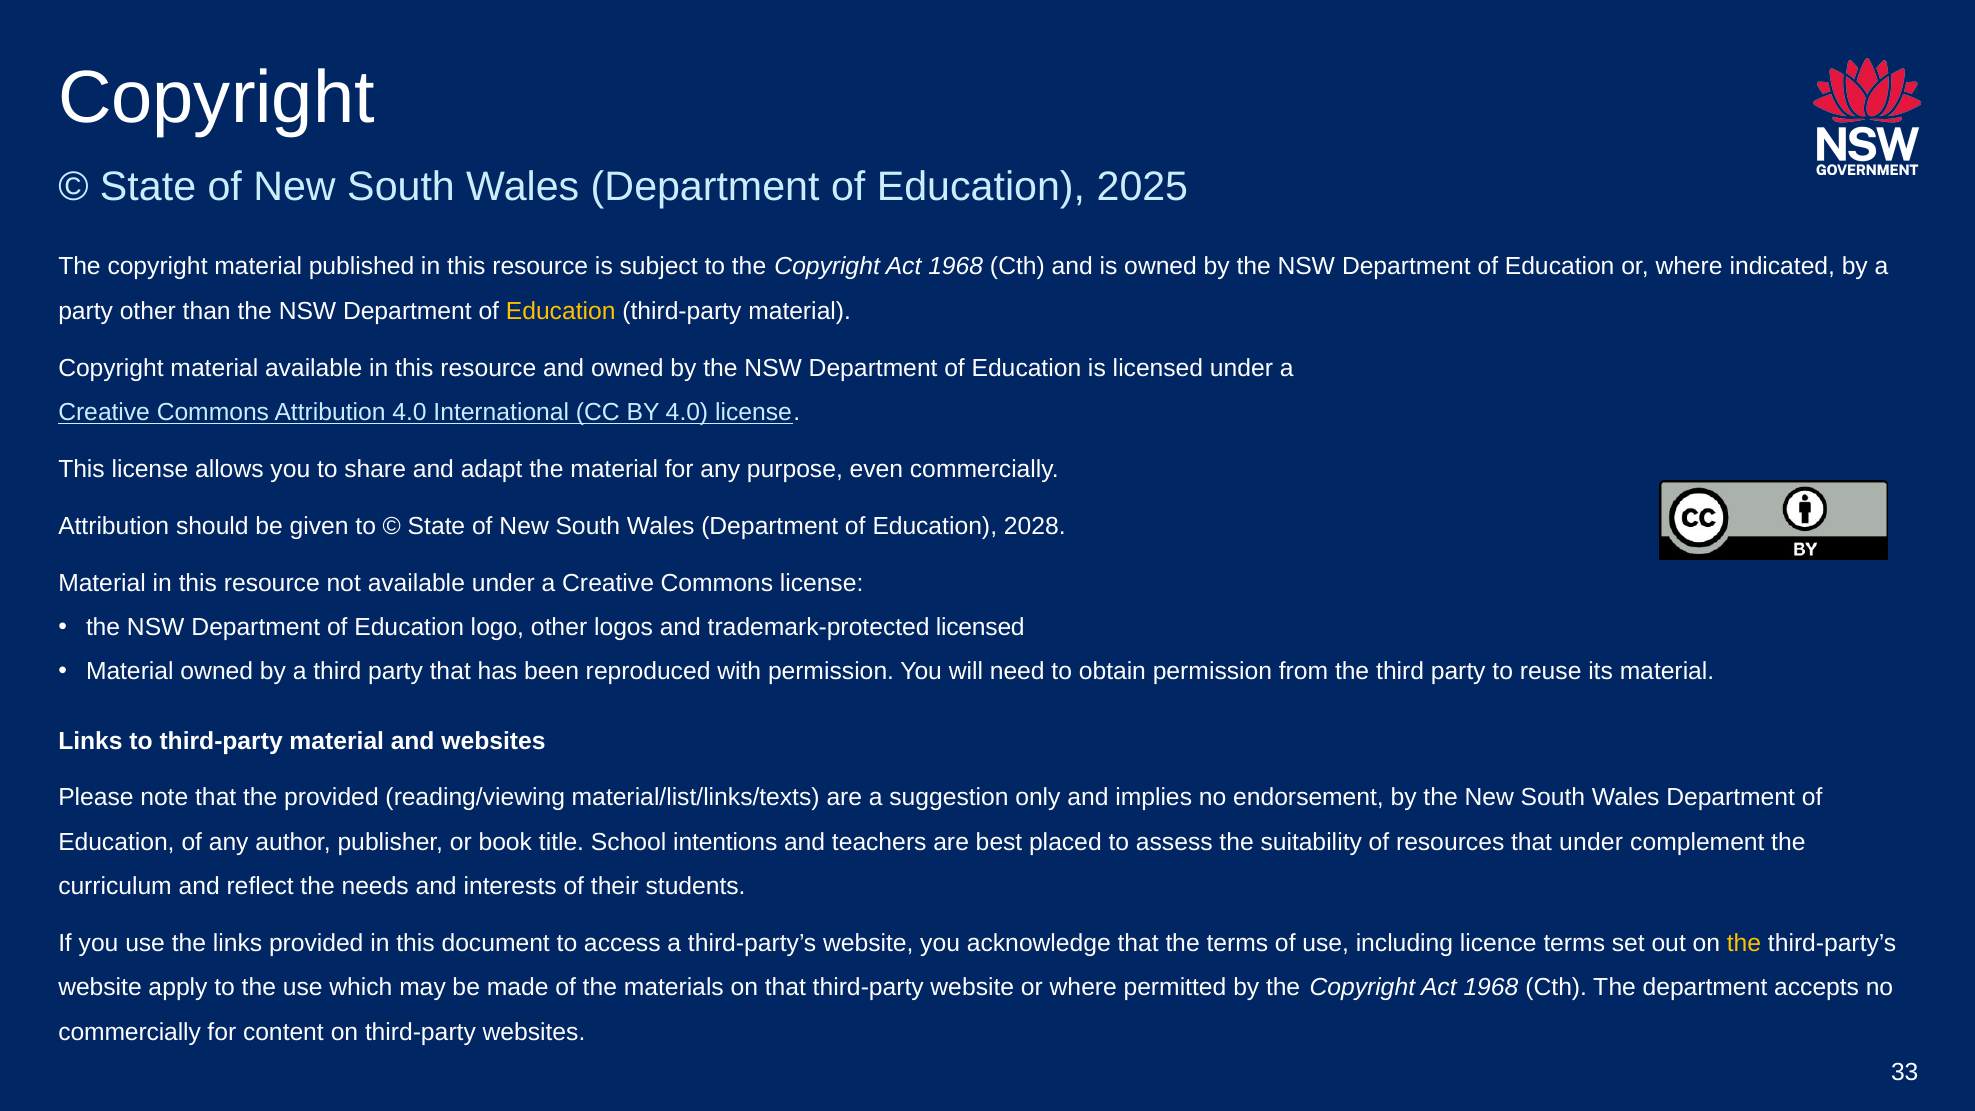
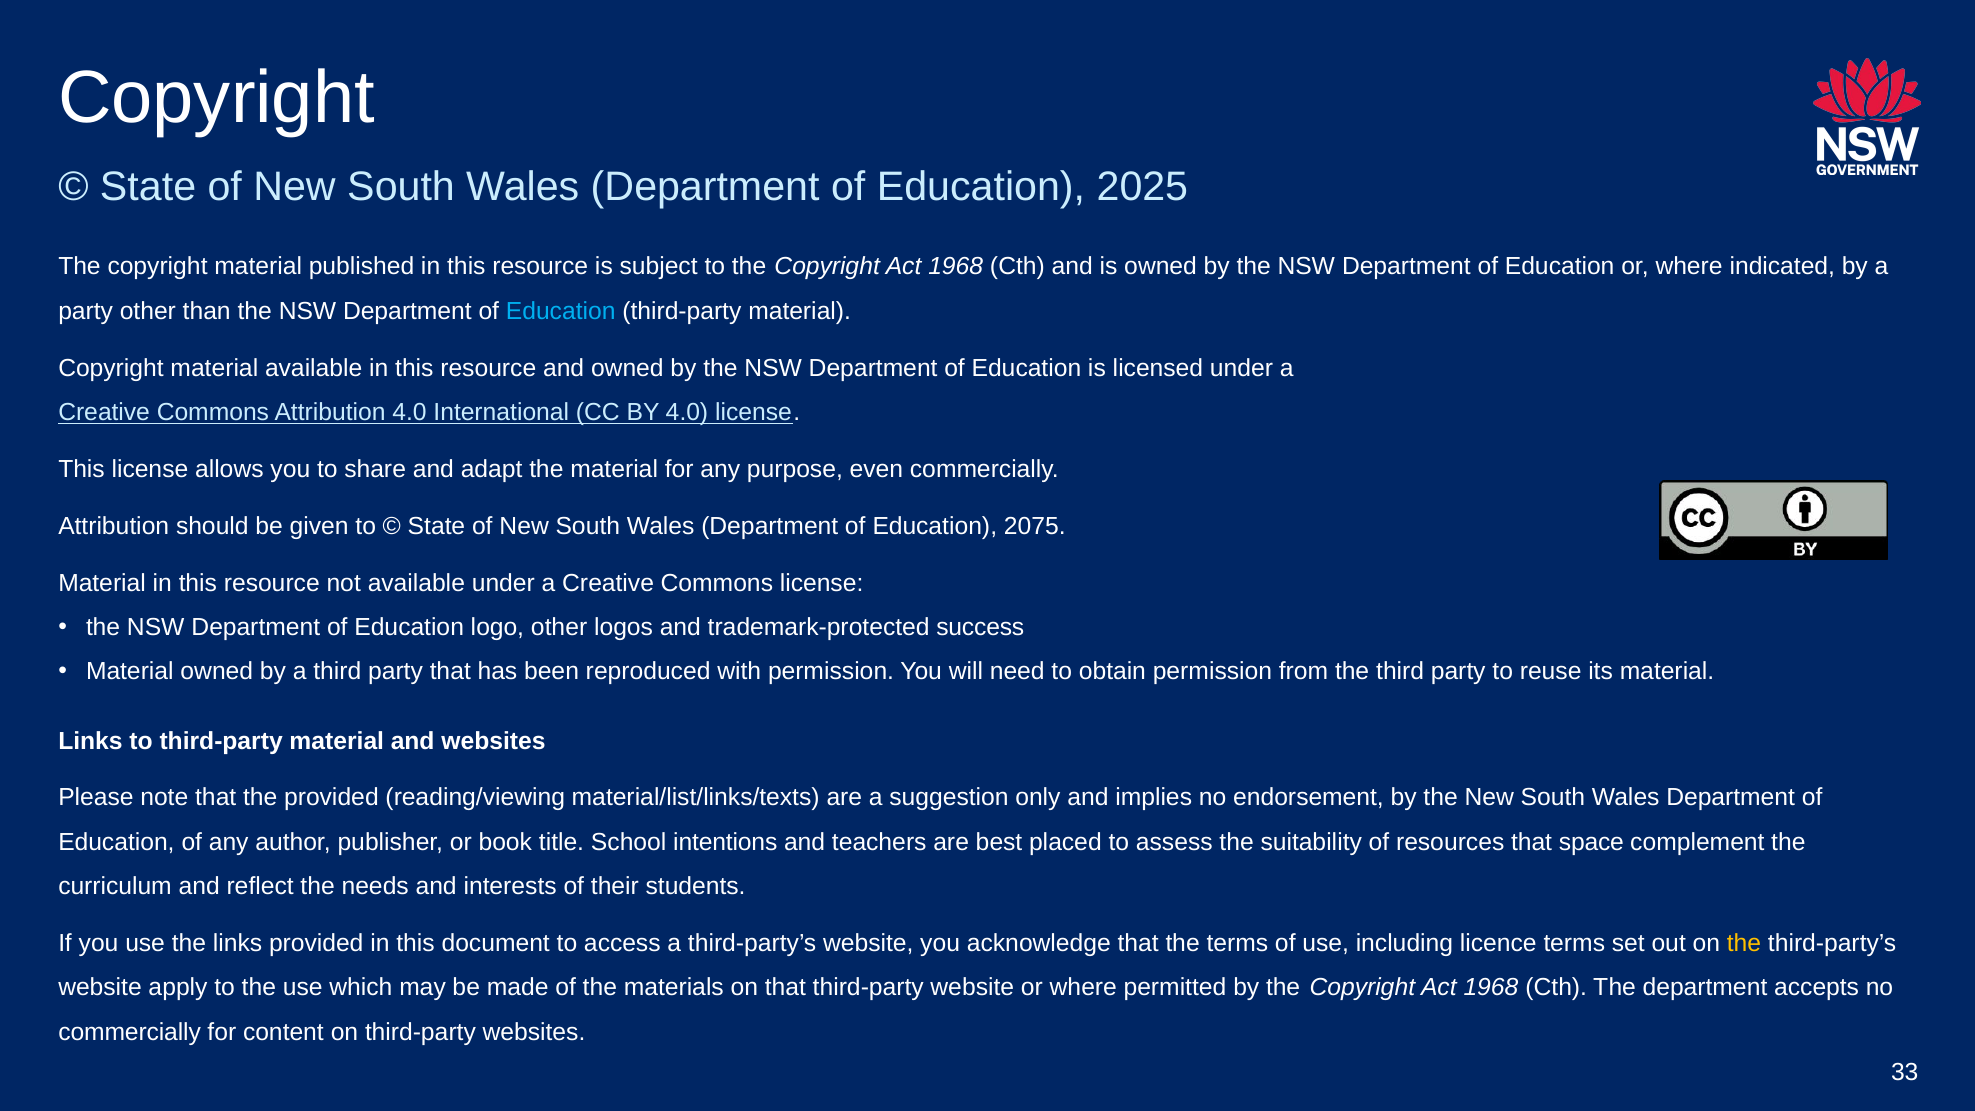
Education at (561, 311) colour: yellow -> light blue
2028: 2028 -> 2075
trademark-protected licensed: licensed -> success
that under: under -> space
